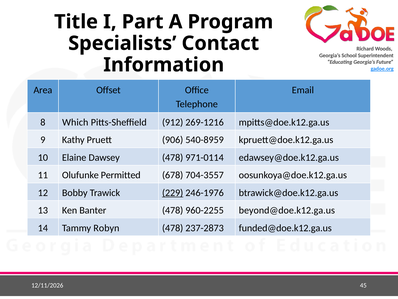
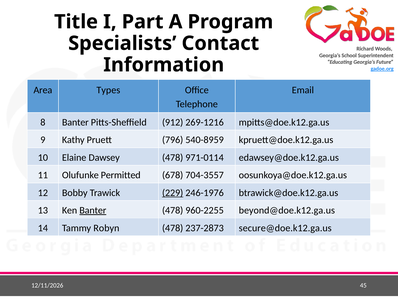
Offset: Offset -> Types
8 Which: Which -> Banter
906: 906 -> 796
Banter at (93, 210) underline: none -> present
funded@doe.k12.ga.us: funded@doe.k12.ga.us -> secure@doe.k12.ga.us
